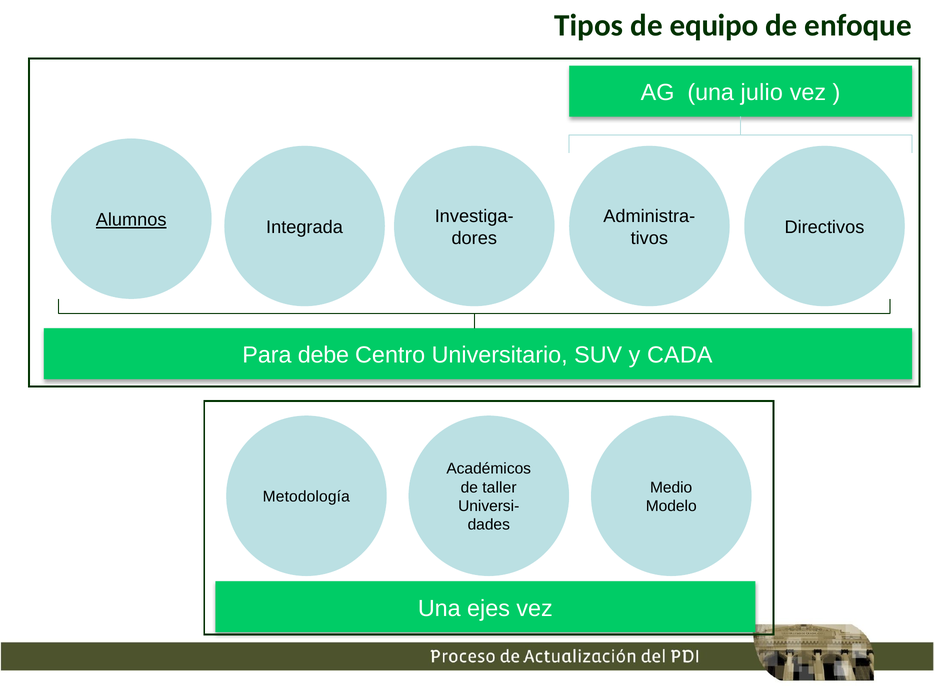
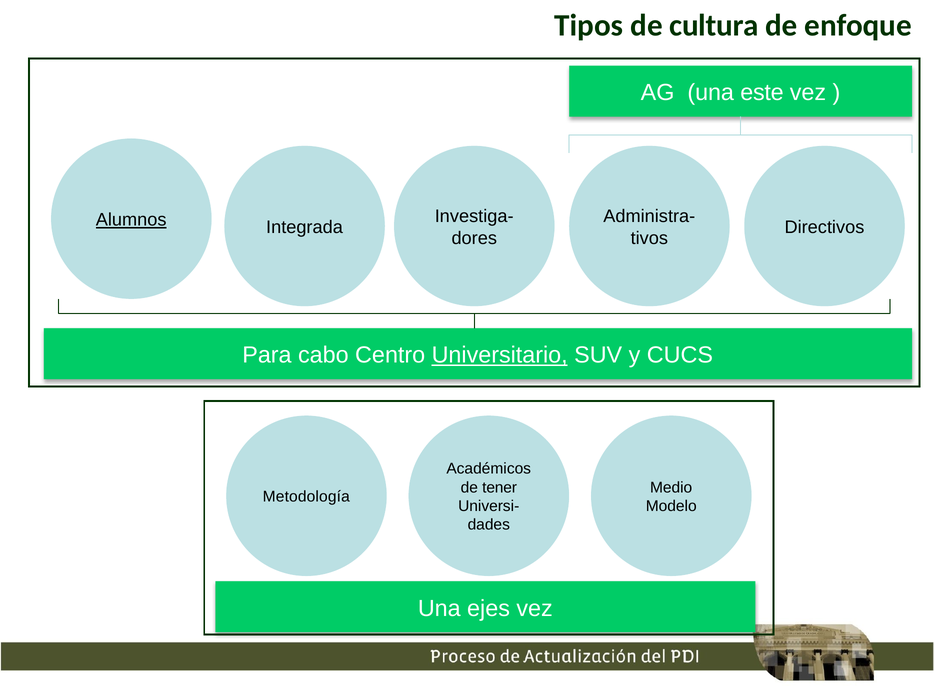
equipo: equipo -> cultura
julio: julio -> este
debe: debe -> cabo
Universitario underline: none -> present
CADA: CADA -> CUCS
taller: taller -> tener
